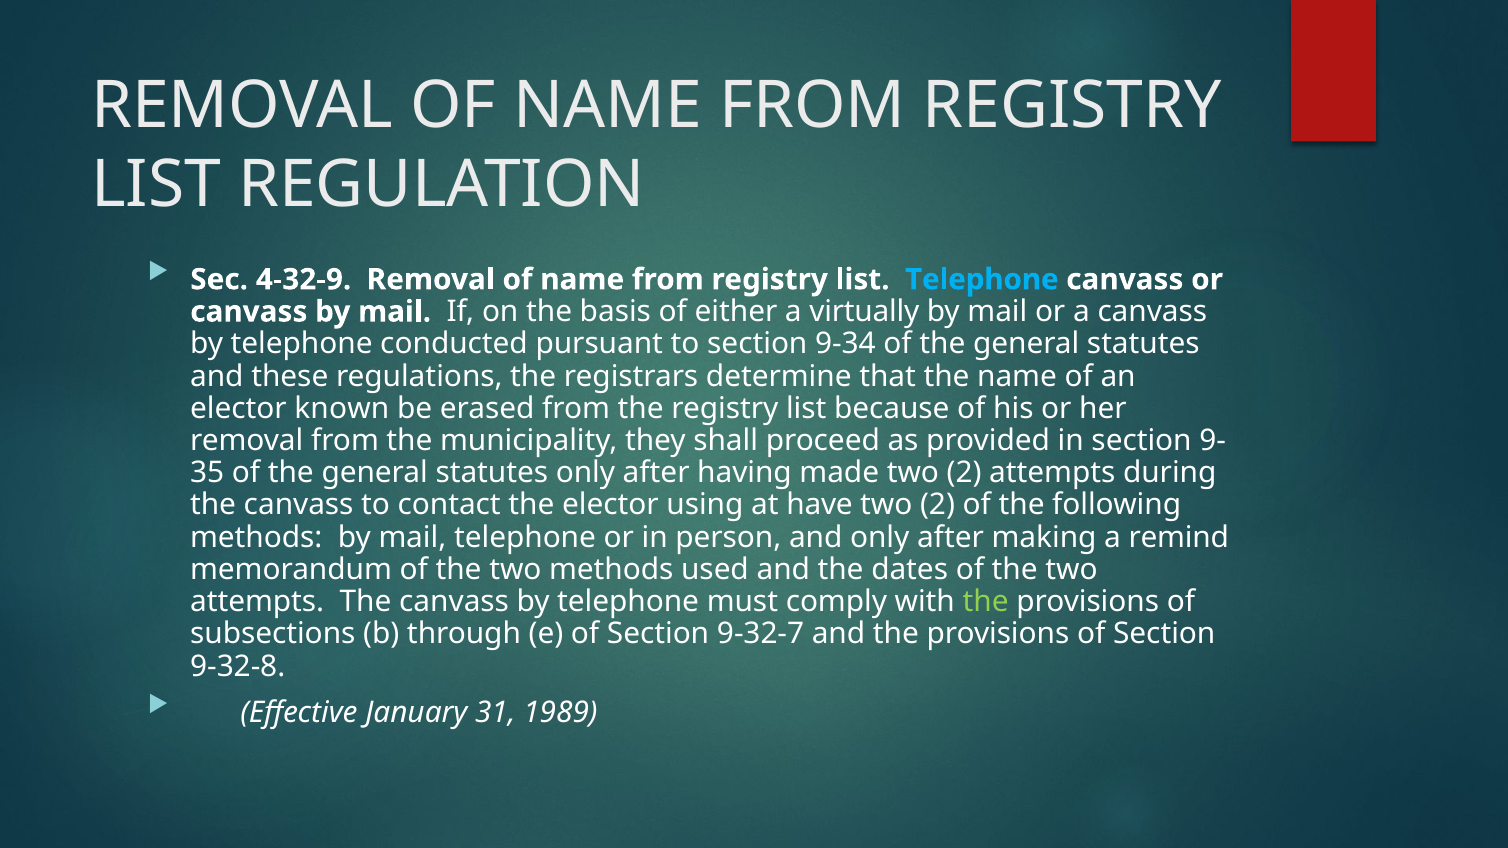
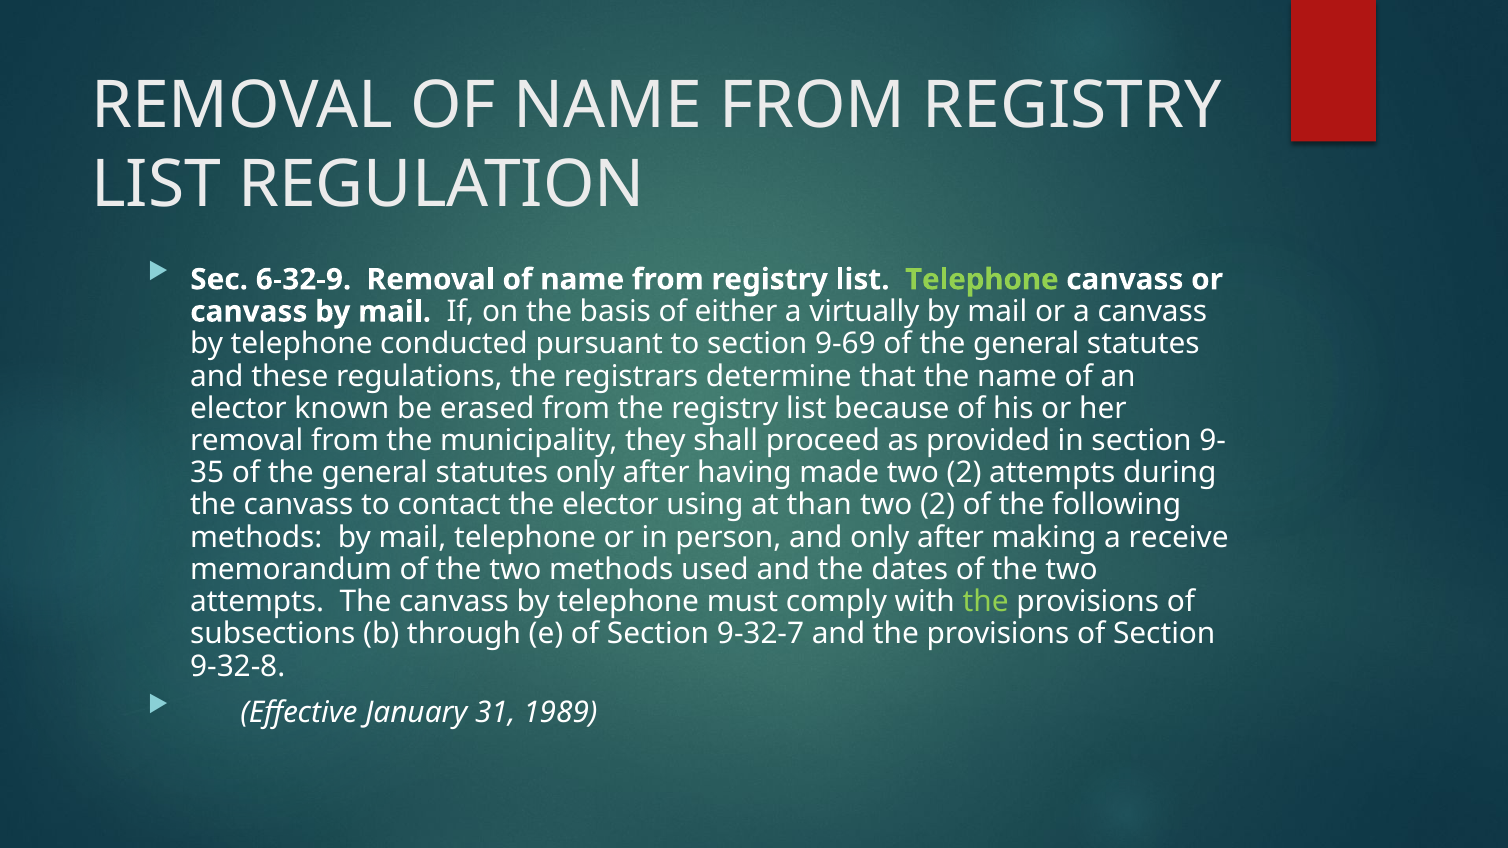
4-32-9: 4-32-9 -> 6-32-9
Telephone at (982, 280) colour: light blue -> light green
9-34: 9-34 -> 9-69
have: have -> than
remind: remind -> receive
